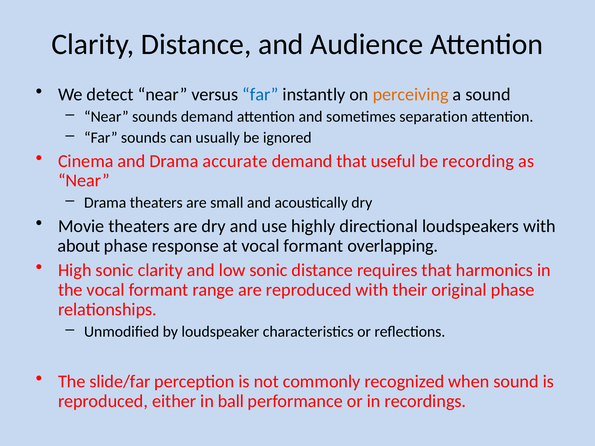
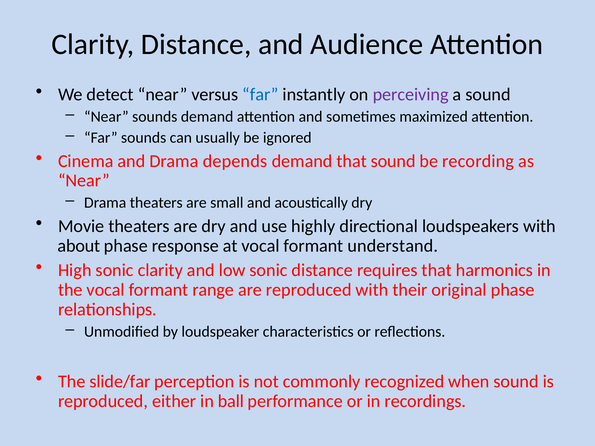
perceiving colour: orange -> purple
separation: separation -> maximized
accurate: accurate -> depends
that useful: useful -> sound
overlapping: overlapping -> understand
